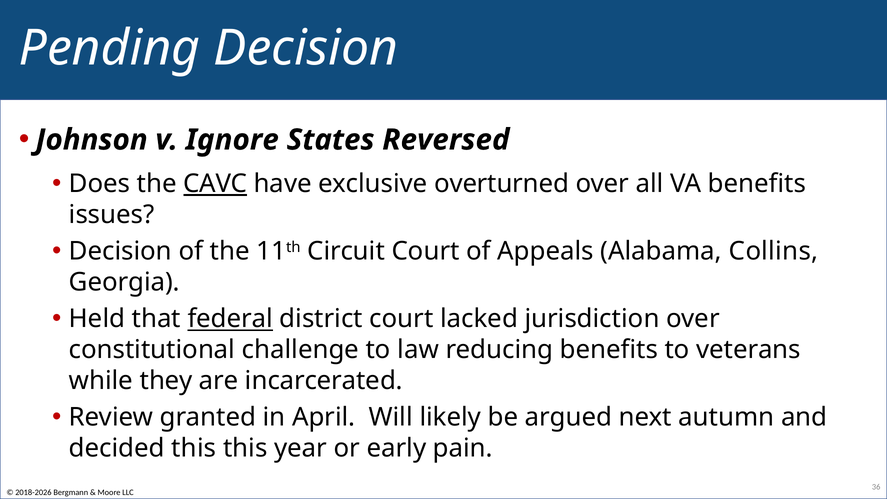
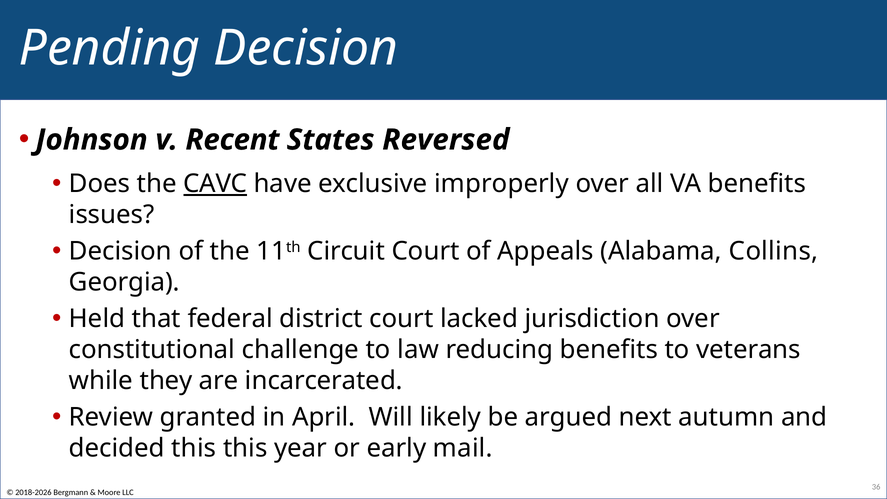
Ignore: Ignore -> Recent
overturned: overturned -> improperly
federal underline: present -> none
pain: pain -> mail
